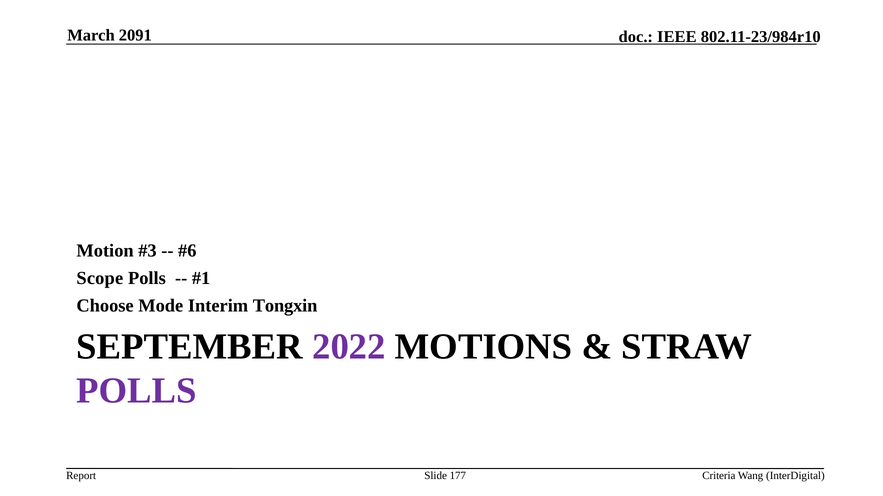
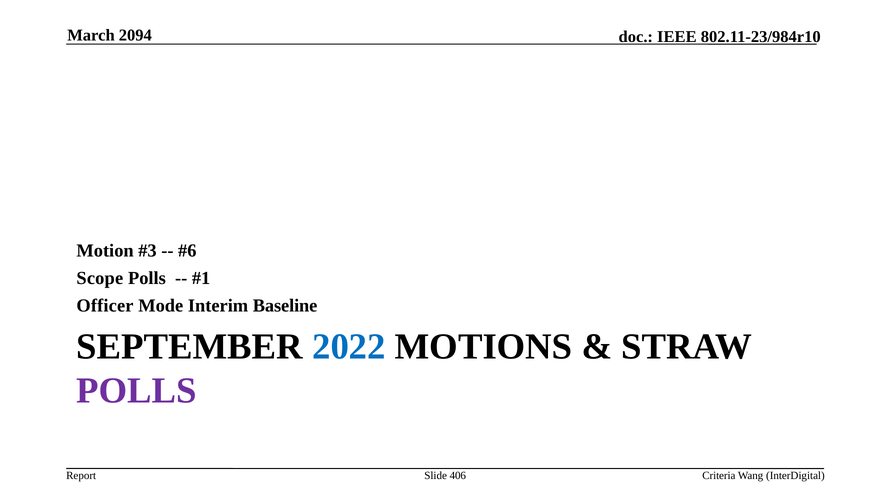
2091: 2091 -> 2094
Choose: Choose -> Officer
Tongxin: Tongxin -> Baseline
2022 colour: purple -> blue
177: 177 -> 406
